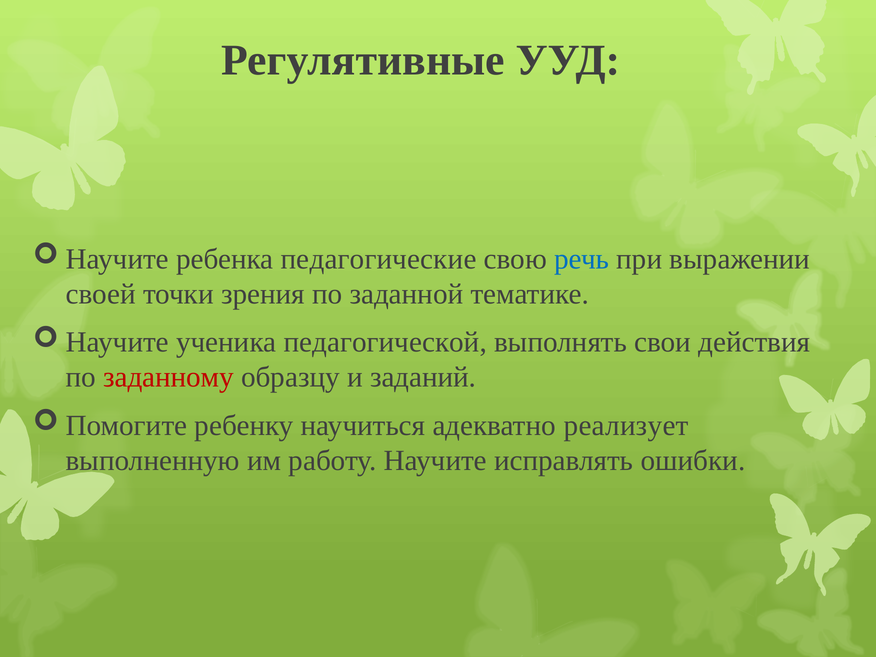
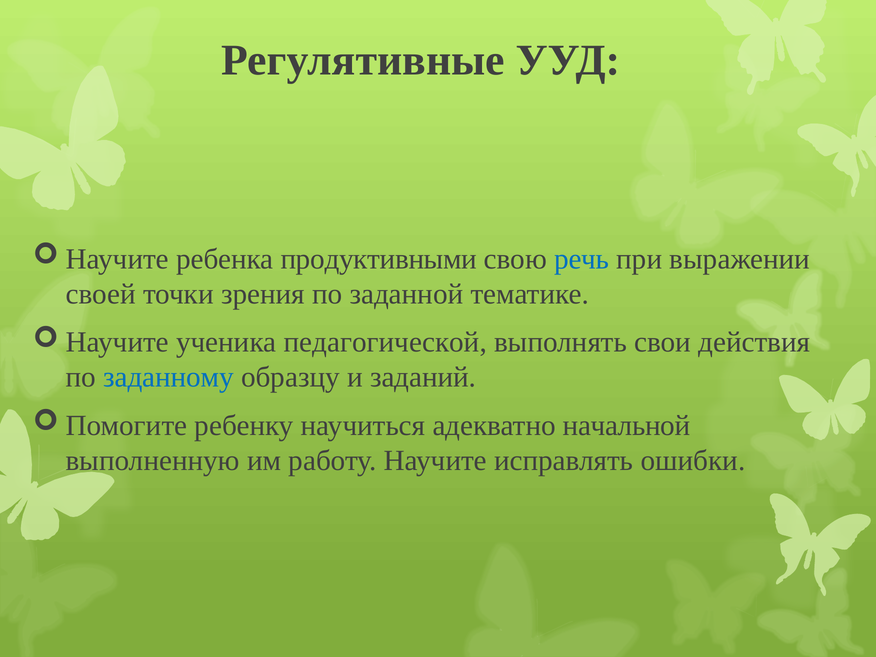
педагогические: педагогические -> продуктивными
заданному colour: red -> blue
реализует: реализует -> начальной
